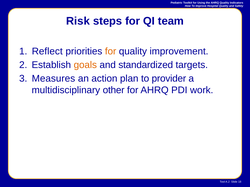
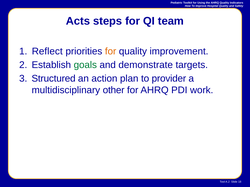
Risk: Risk -> Acts
goals colour: orange -> green
standardized: standardized -> demonstrate
Measures: Measures -> Structured
